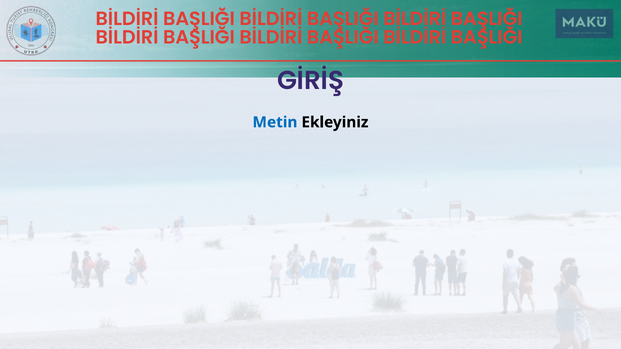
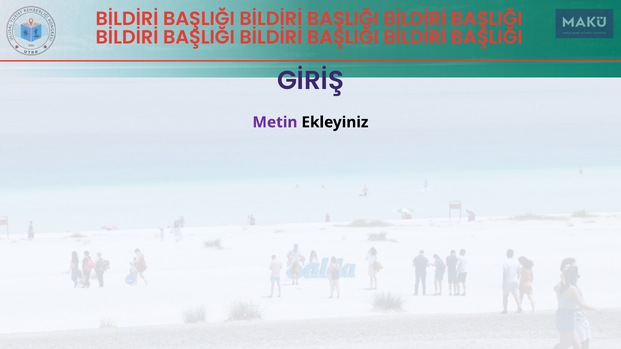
Metin colour: blue -> purple
